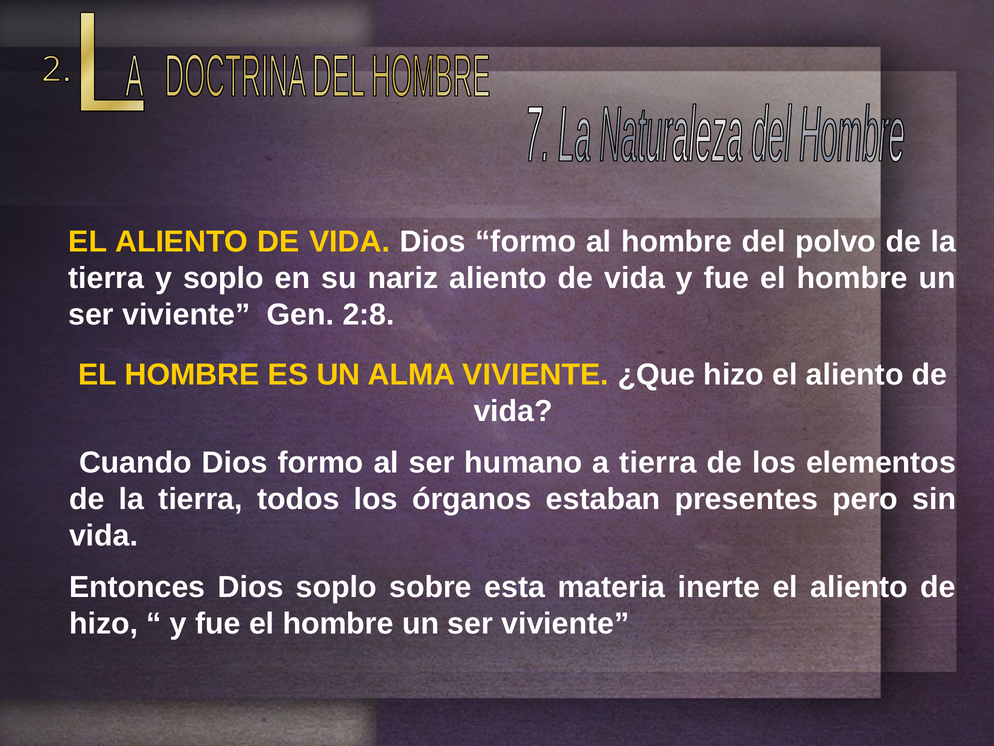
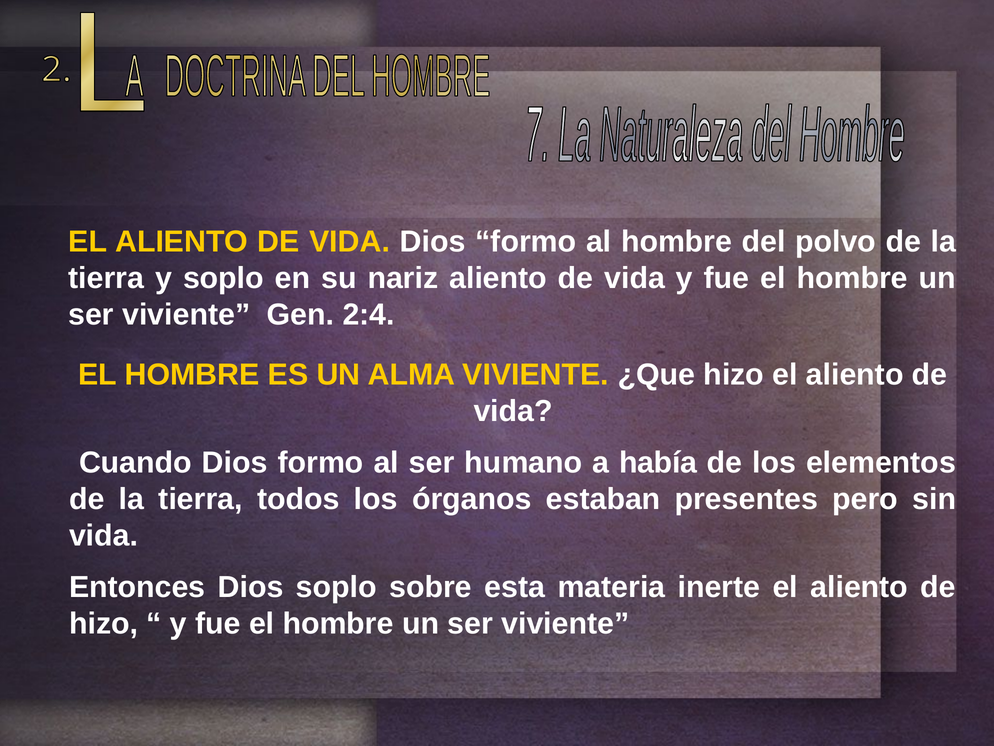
2:8: 2:8 -> 2:4
a tierra: tierra -> había
